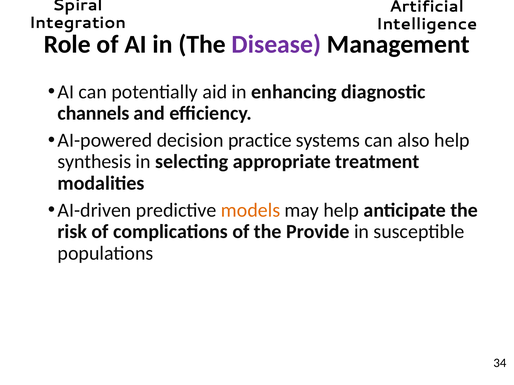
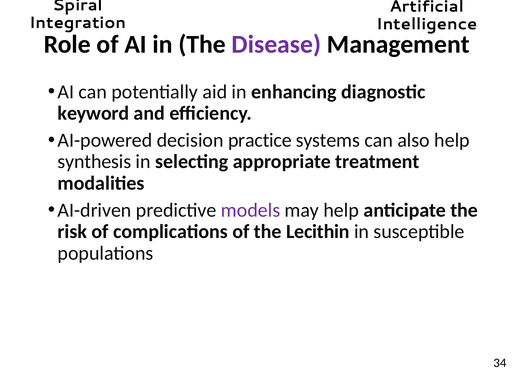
channels: channels -> keyword
models colour: orange -> purple
Provide: Provide -> Lecithin
